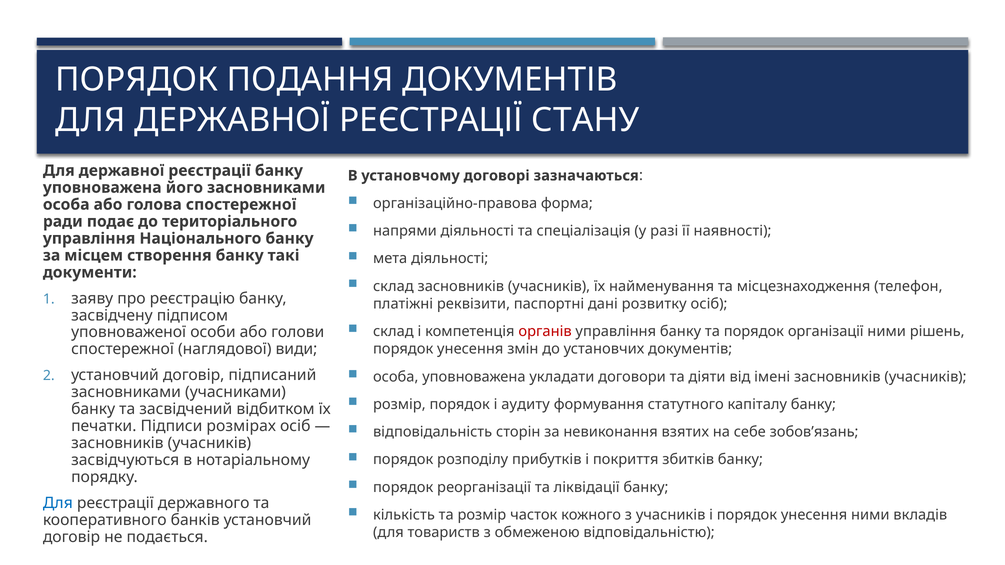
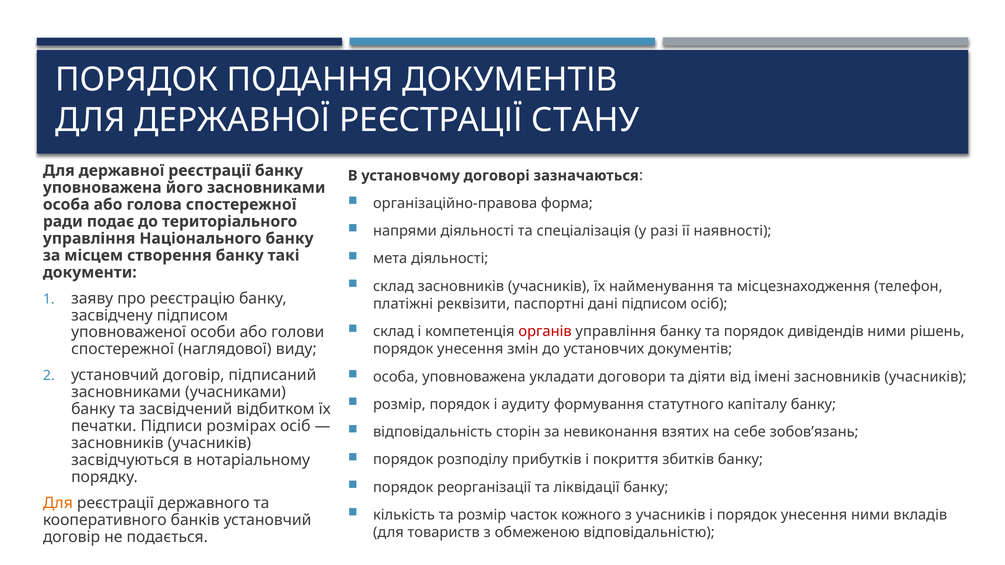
дані розвитку: розвитку -> підписом
організації: організації -> дивідендів
види: види -> виду
Для at (58, 503) colour: blue -> orange
